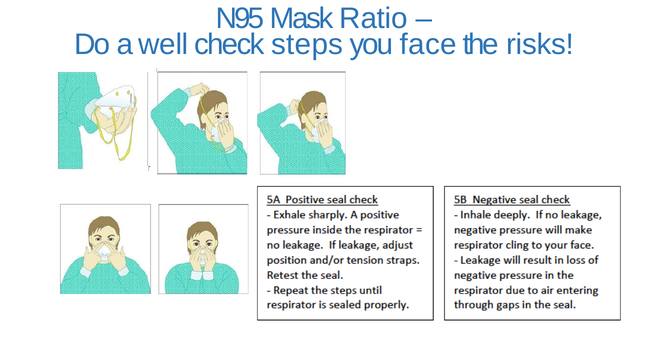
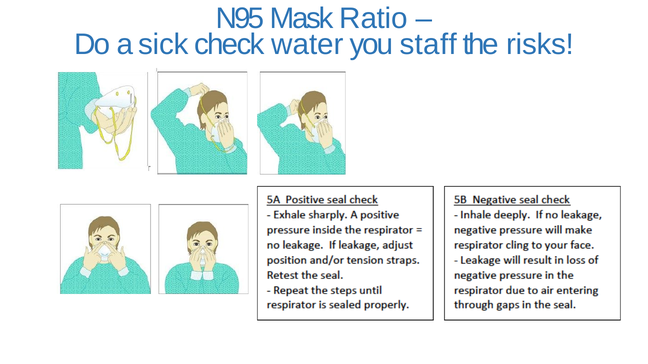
well: well -> sick
steps: steps -> water
face: face -> staff
